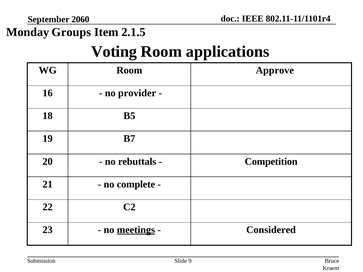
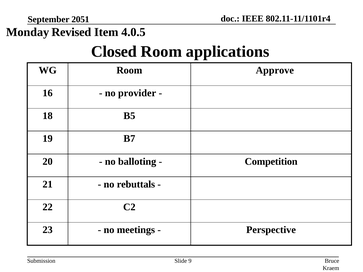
2060: 2060 -> 2051
Groups: Groups -> Revised
2.1.5: 2.1.5 -> 4.0.5
Voting: Voting -> Closed
rebuttals: rebuttals -> balloting
complete: complete -> rebuttals
meetings underline: present -> none
Considered: Considered -> Perspective
